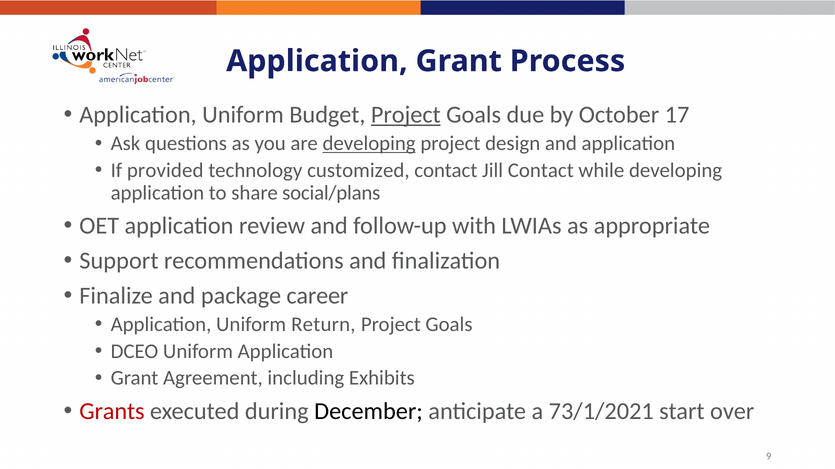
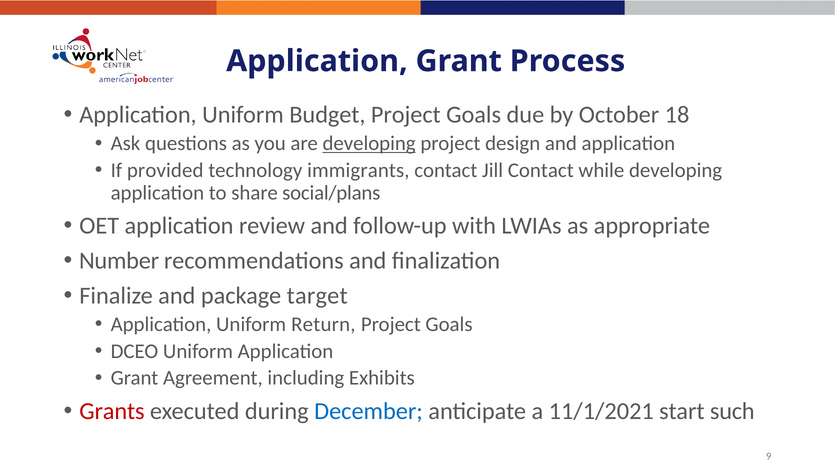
Project at (406, 115) underline: present -> none
17: 17 -> 18
customized: customized -> immigrants
Support: Support -> Number
career: career -> target
December colour: black -> blue
73/1/2021: 73/1/2021 -> 11/1/2021
over: over -> such
